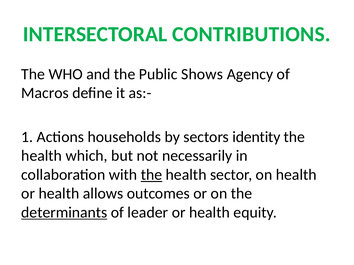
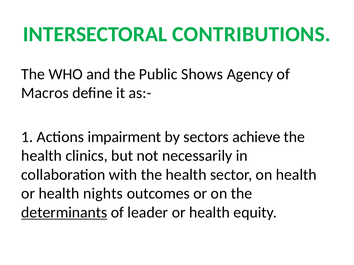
households: households -> impairment
identity: identity -> achieve
which: which -> clinics
the at (151, 175) underline: present -> none
allows: allows -> nights
